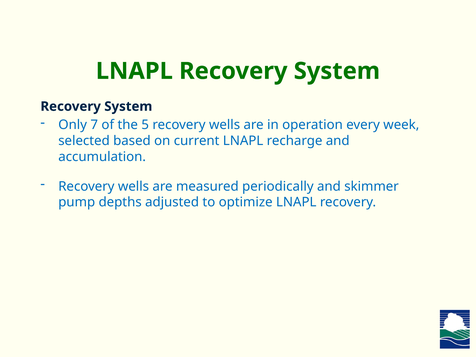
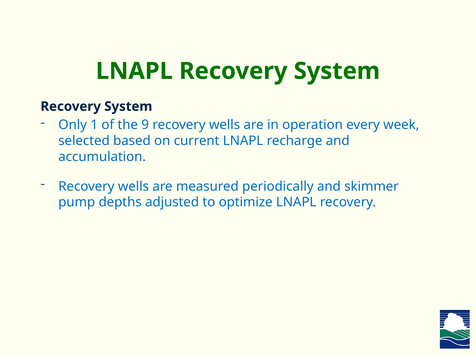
7: 7 -> 1
5: 5 -> 9
